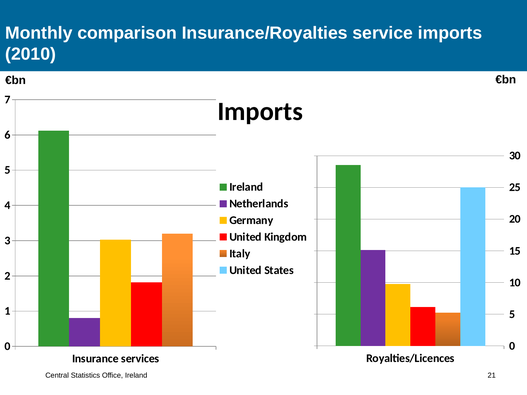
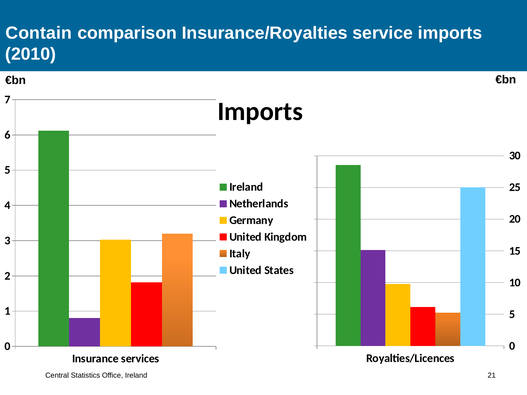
Monthly: Monthly -> Contain
